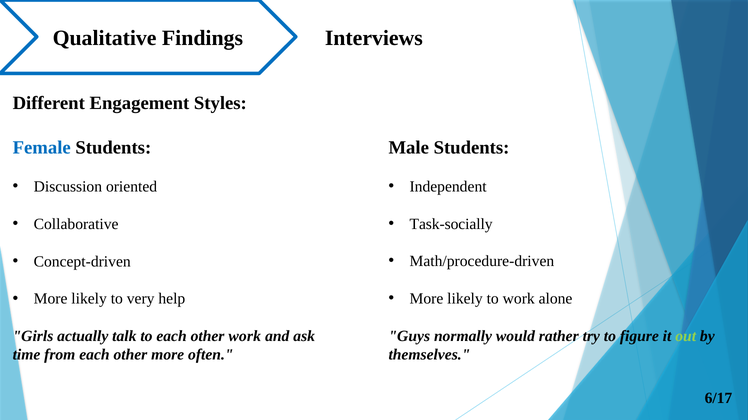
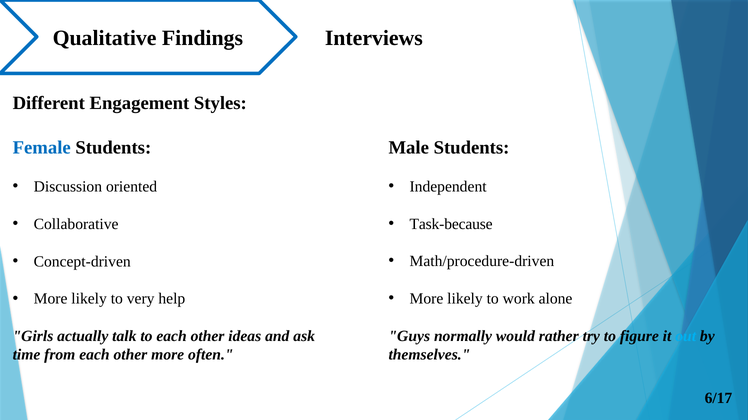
Task-socially: Task-socially -> Task-because
out colour: light green -> light blue
other work: work -> ideas
